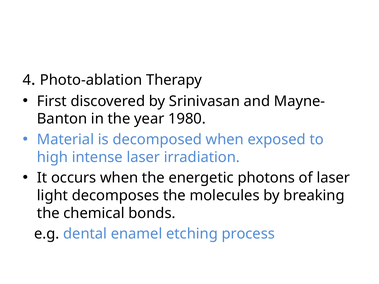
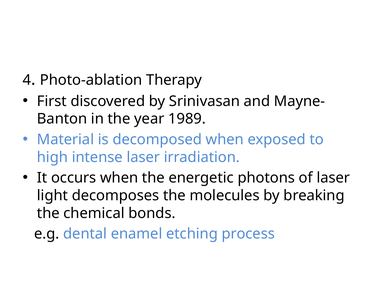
1980: 1980 -> 1989
